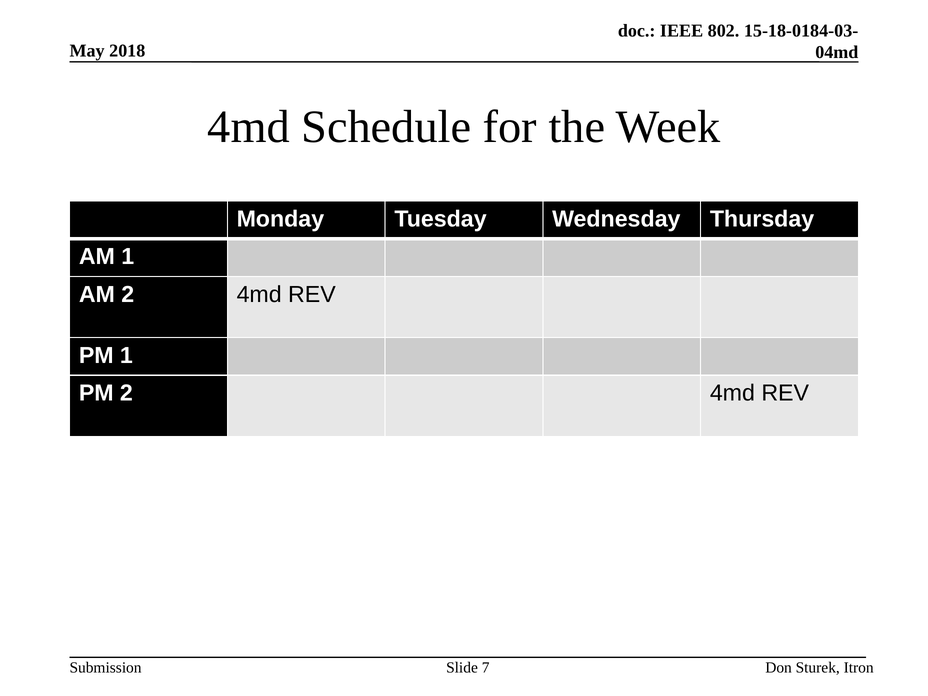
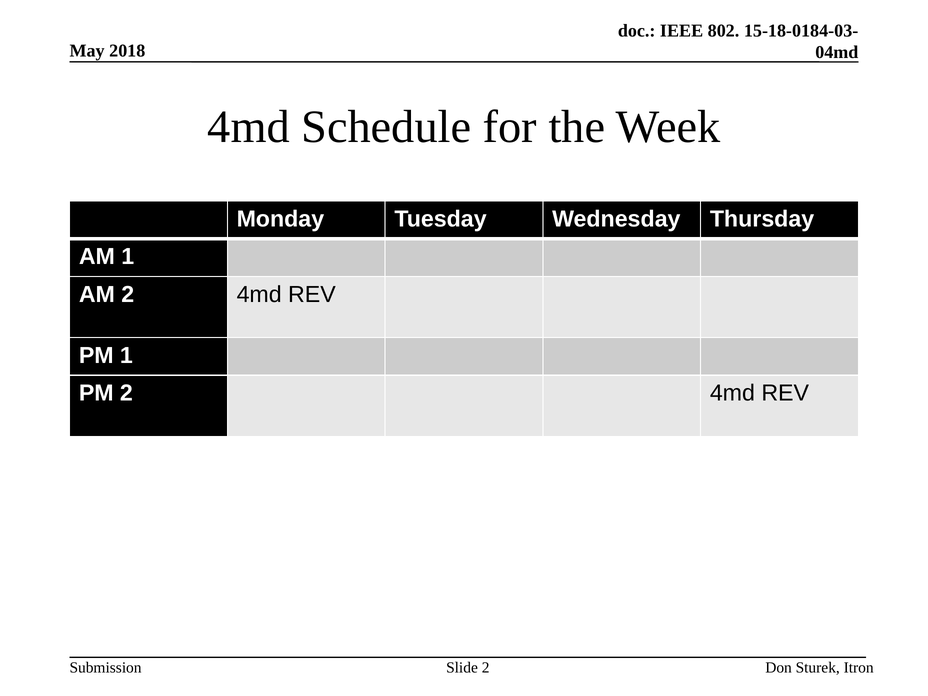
Slide 7: 7 -> 2
